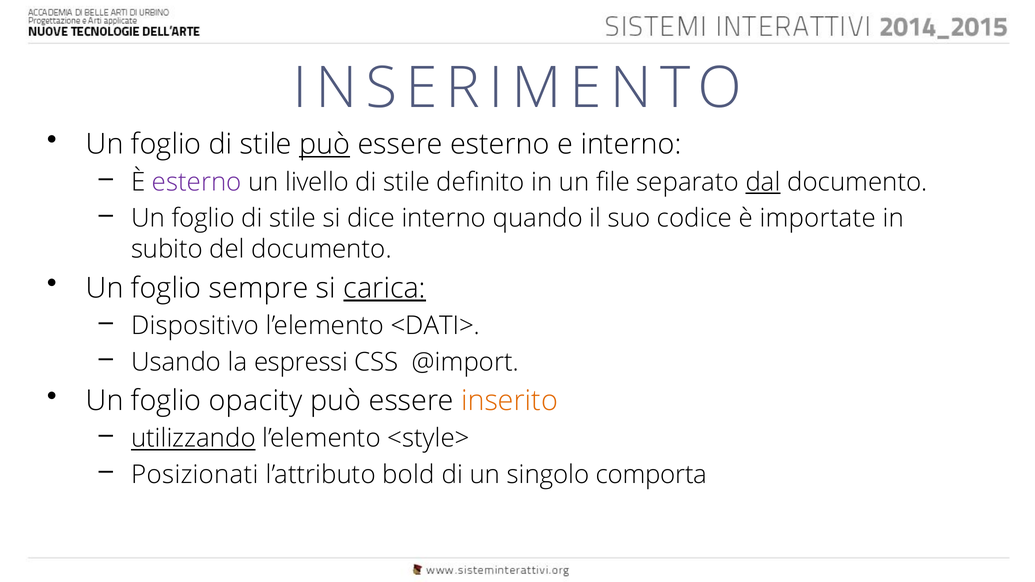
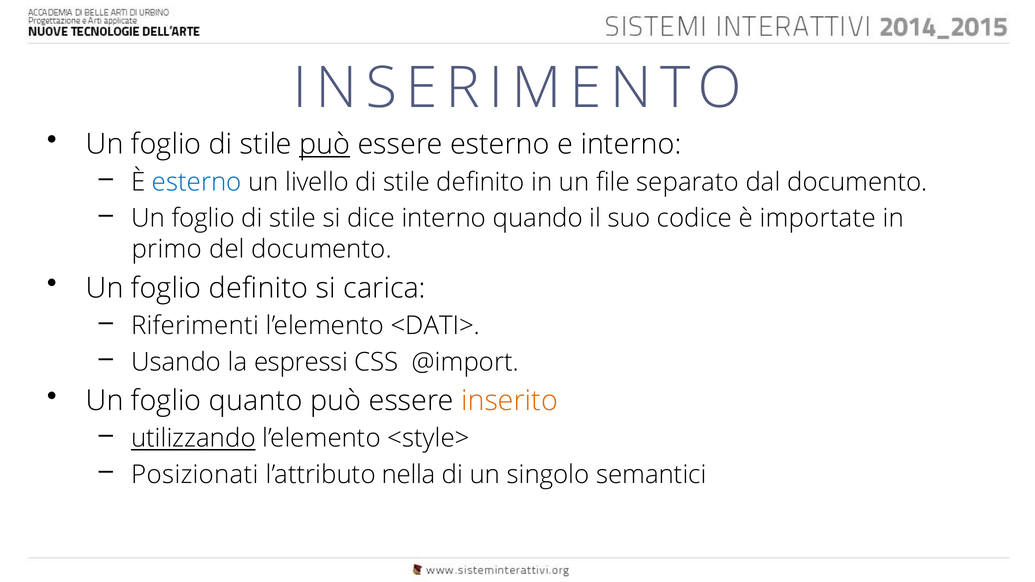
esterno at (197, 182) colour: purple -> blue
dal underline: present -> none
subito: subito -> primo
foglio sempre: sempre -> definito
carica underline: present -> none
Dispositivo: Dispositivo -> Riferimenti
opacity: opacity -> quanto
bold: bold -> nella
comporta: comporta -> semantici
